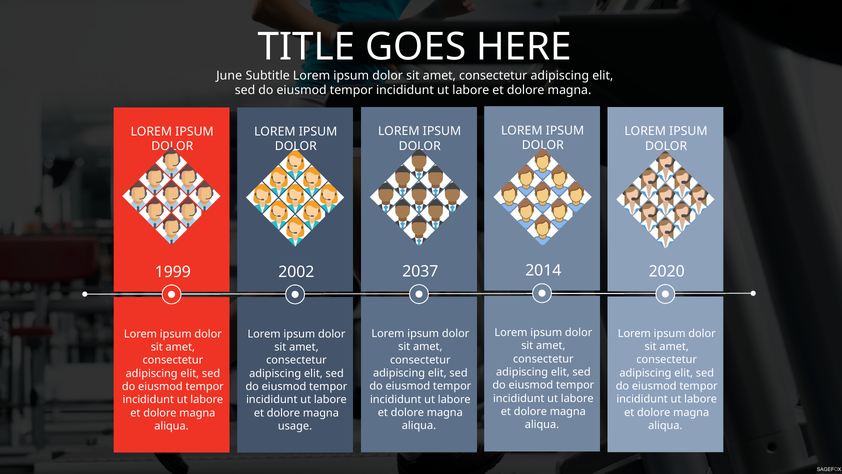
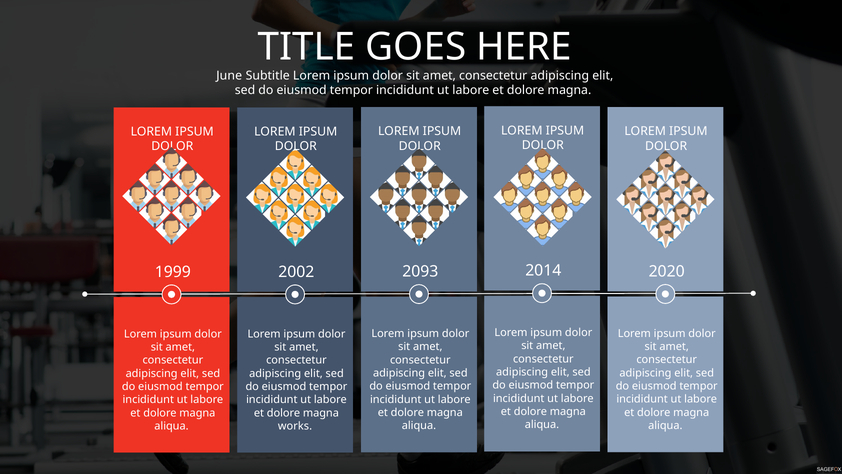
2037: 2037 -> 2093
usage: usage -> works
